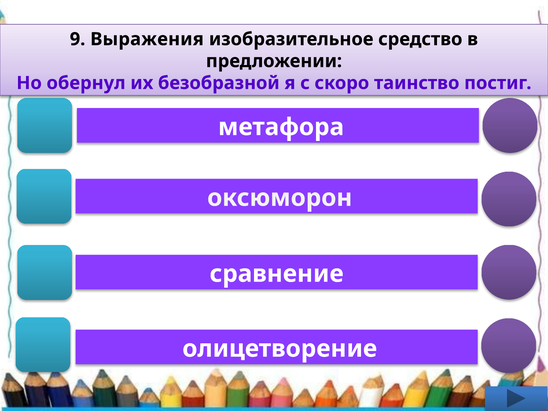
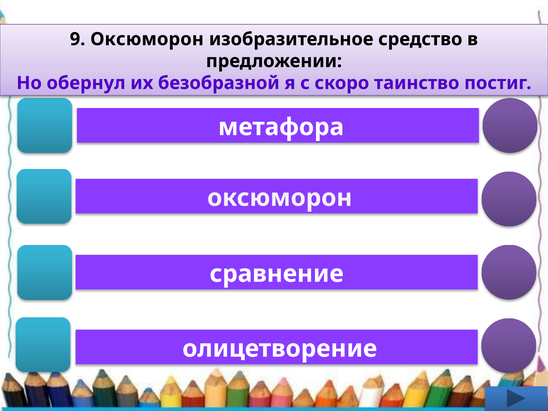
9 Выражения: Выражения -> Оксюморон
